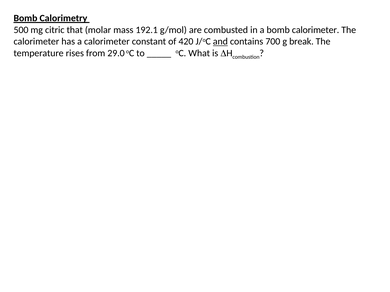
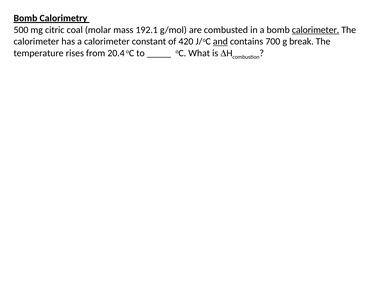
that: that -> coal
calorimeter at (316, 30) underline: none -> present
29.0: 29.0 -> 20.4
